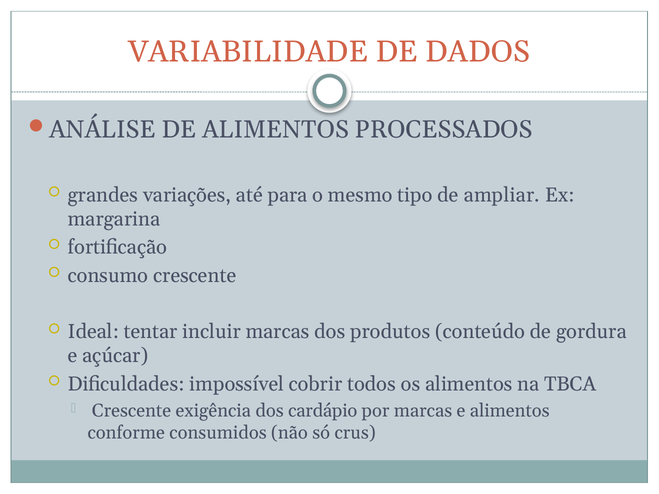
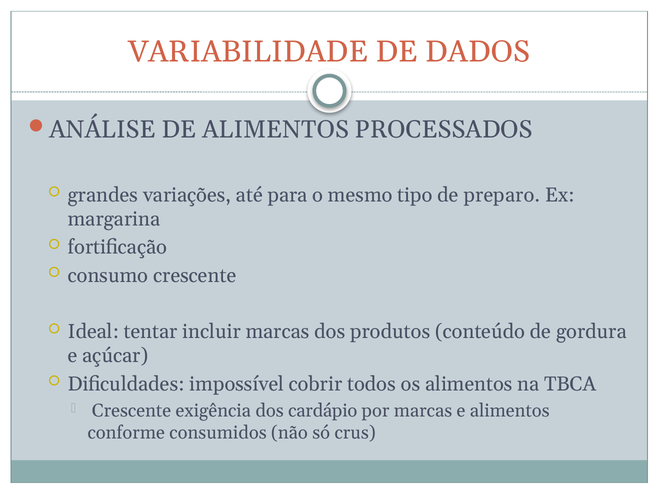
ampliar: ampliar -> preparo
